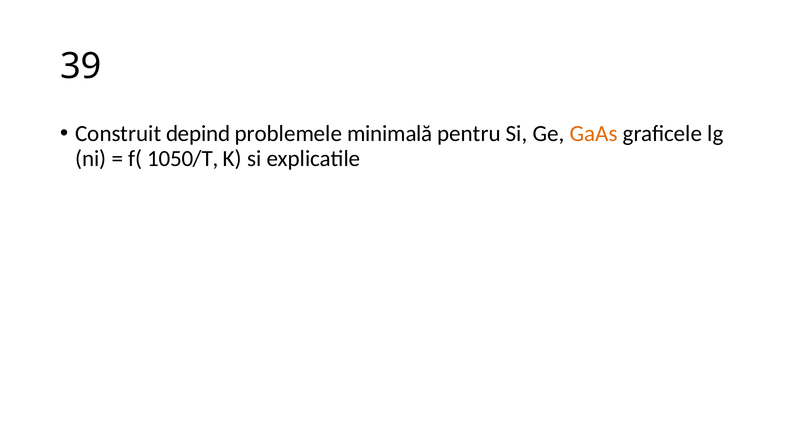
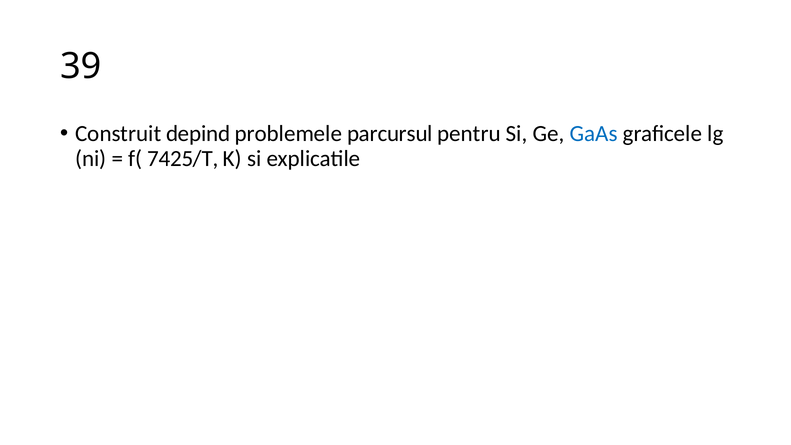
minimală: minimală -> parcursul
GaAs colour: orange -> blue
1050/T: 1050/T -> 7425/T
